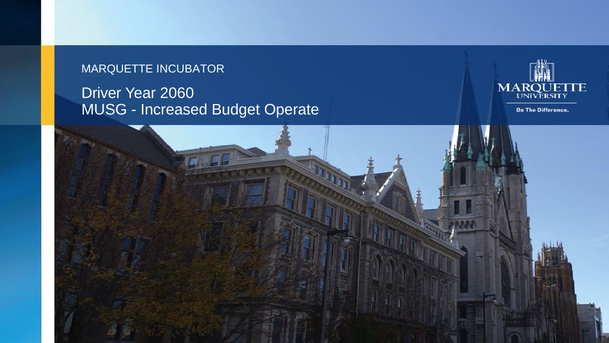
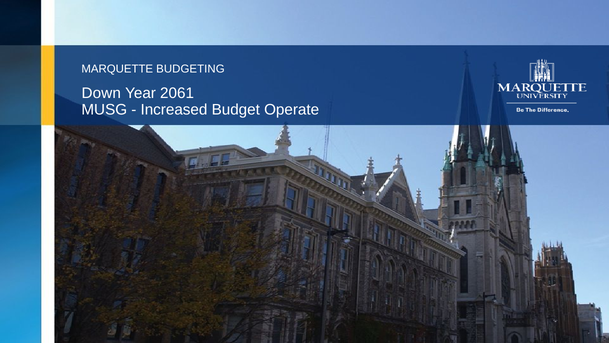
INCUBATOR: INCUBATOR -> BUDGETING
Driver: Driver -> Down
2060: 2060 -> 2061
